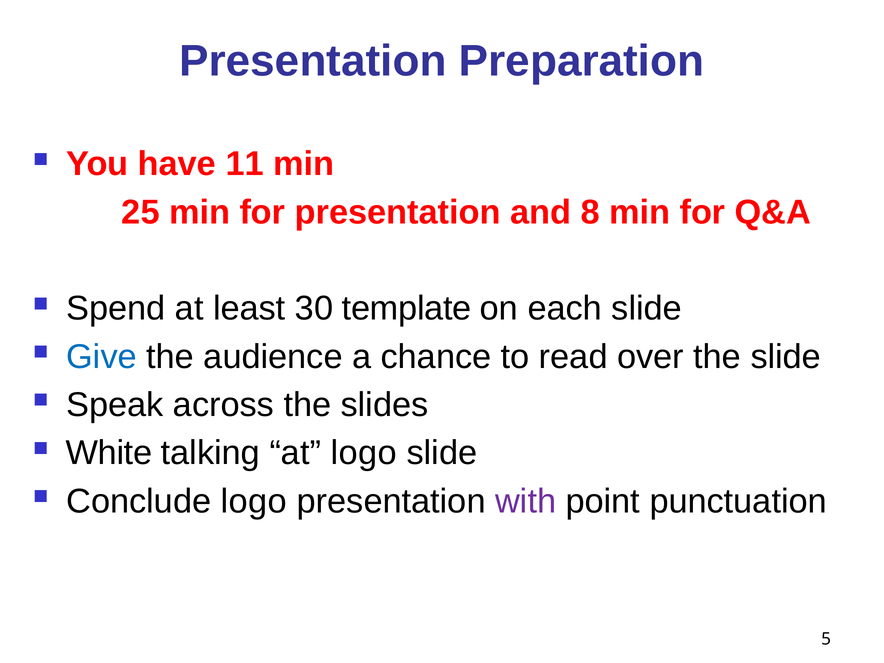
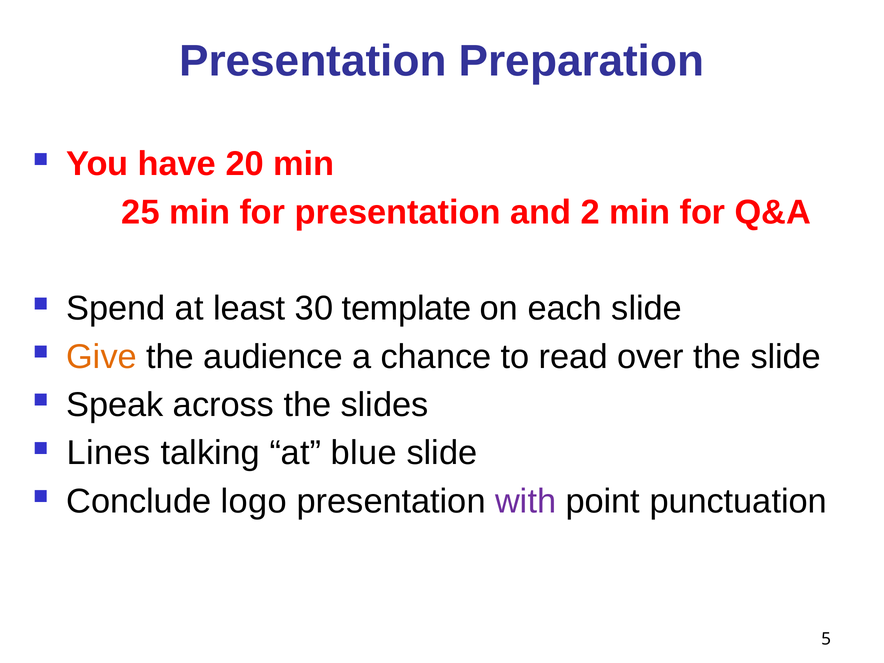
11: 11 -> 20
8: 8 -> 2
Give colour: blue -> orange
White: White -> Lines
at logo: logo -> blue
